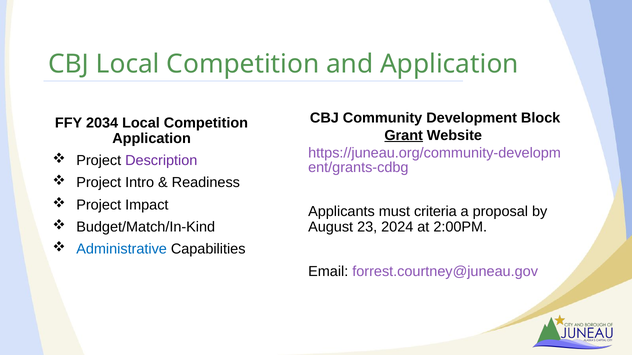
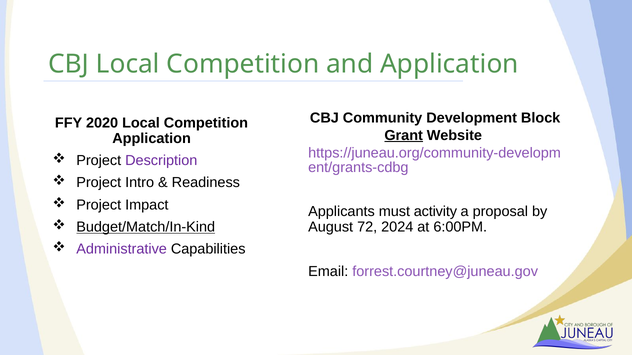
2034: 2034 -> 2020
criteria: criteria -> activity
Budget/Match/In-Kind underline: none -> present
23: 23 -> 72
2:00PM: 2:00PM -> 6:00PM
Administrative colour: blue -> purple
